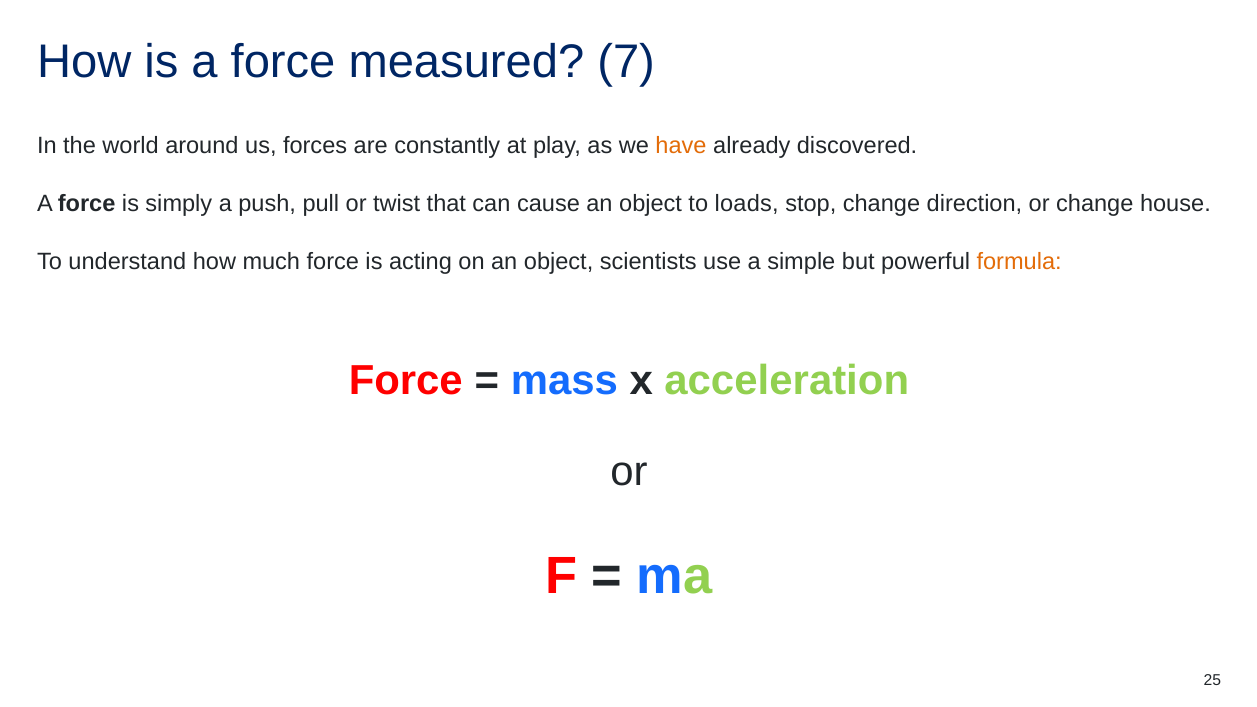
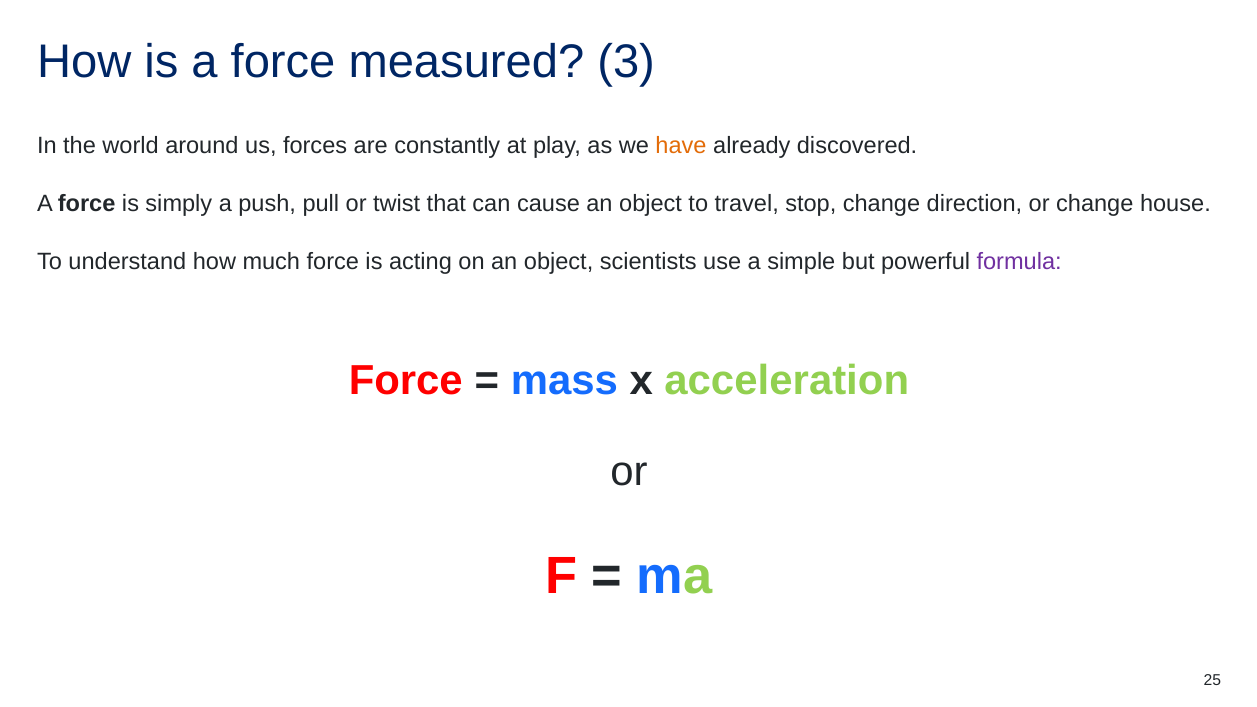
7: 7 -> 3
loads: loads -> travel
formula colour: orange -> purple
